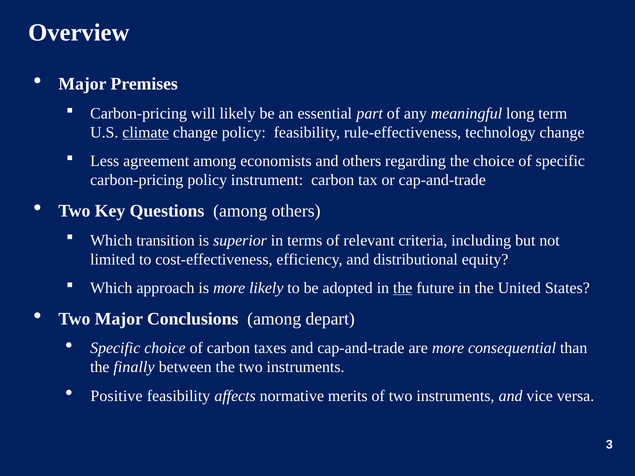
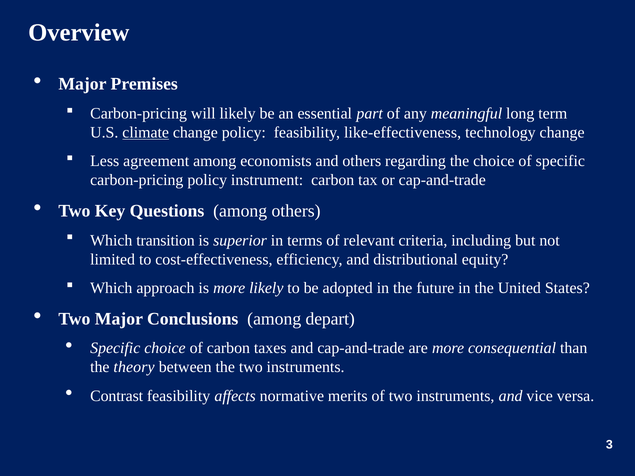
rule-effectiveness: rule-effectiveness -> like-effectiveness
the at (403, 288) underline: present -> none
finally: finally -> theory
Positive: Positive -> Contrast
